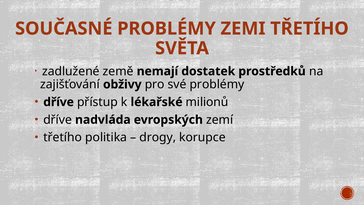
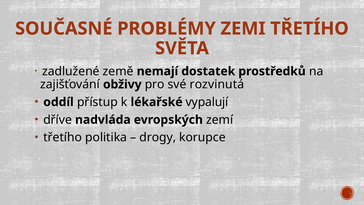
své problémy: problémy -> rozvinutá
dříve at (59, 102): dříve -> oddíl
milionů: milionů -> vypalují
